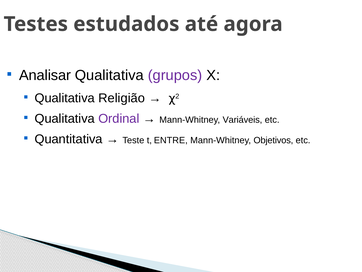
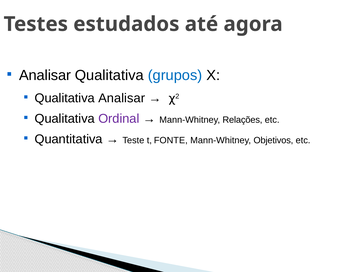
grupos colour: purple -> blue
Qualitativa Religião: Religião -> Analisar
Variáveis: Variáveis -> Relações
ENTRE: ENTRE -> FONTE
